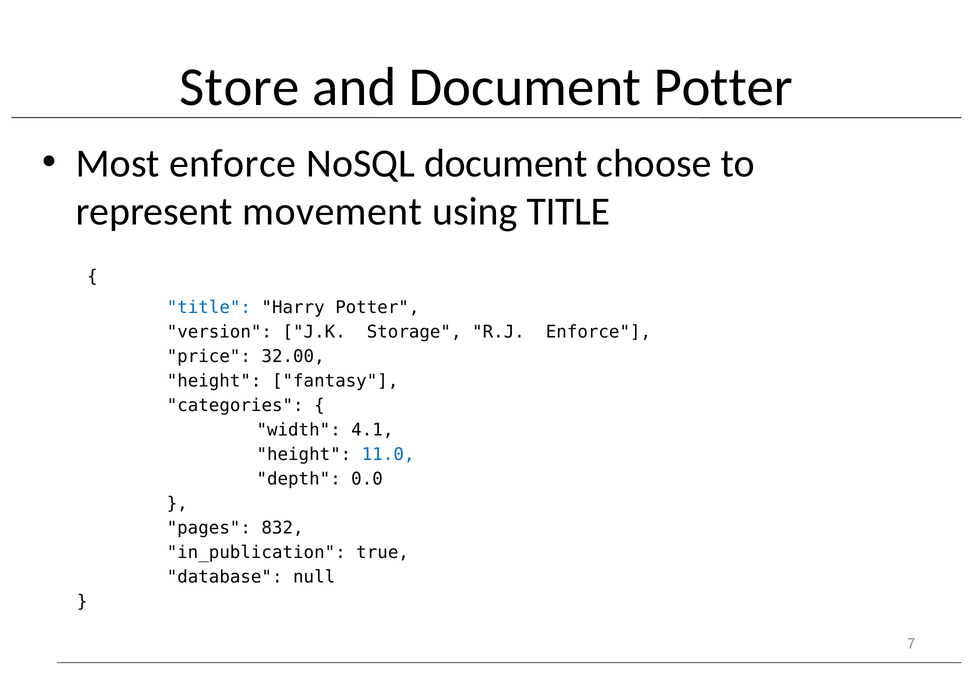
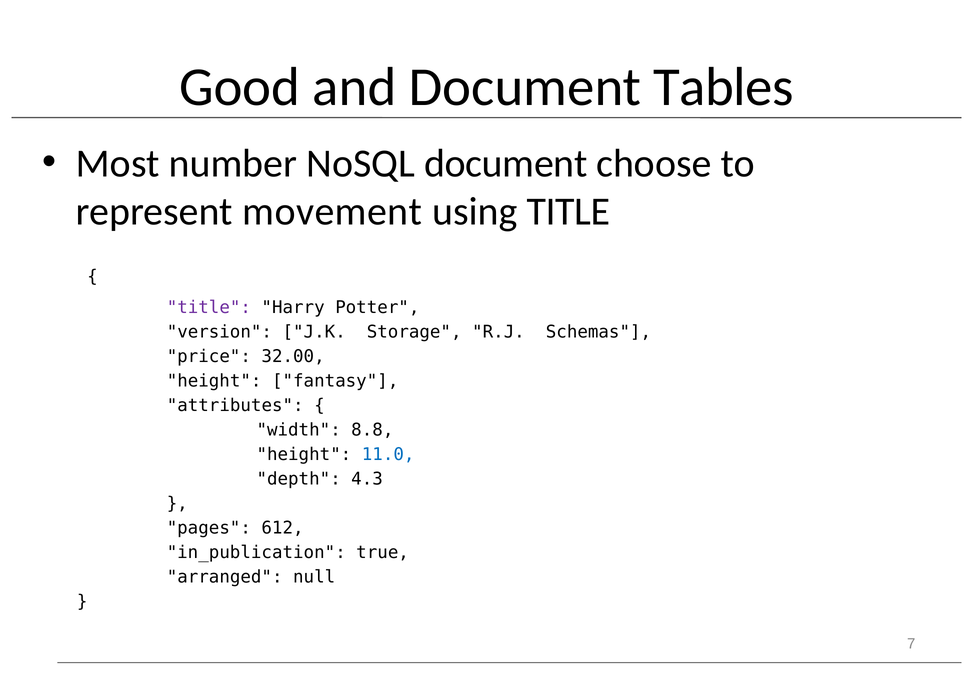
Store: Store -> Good
Document Potter: Potter -> Tables
Most enforce: enforce -> number
title at (209, 307) colour: blue -> purple
R.J Enforce: Enforce -> Schemas
categories: categories -> attributes
4.1: 4.1 -> 8.8
0.0: 0.0 -> 4.3
832: 832 -> 612
database: database -> arranged
